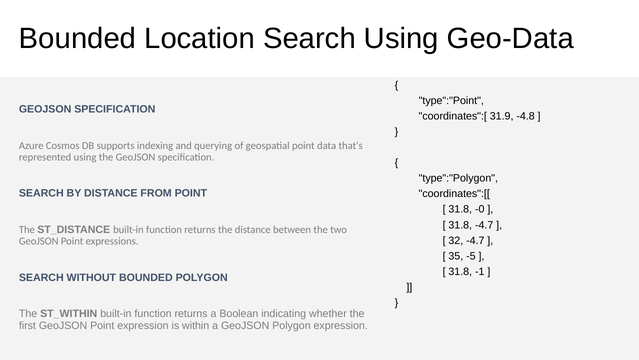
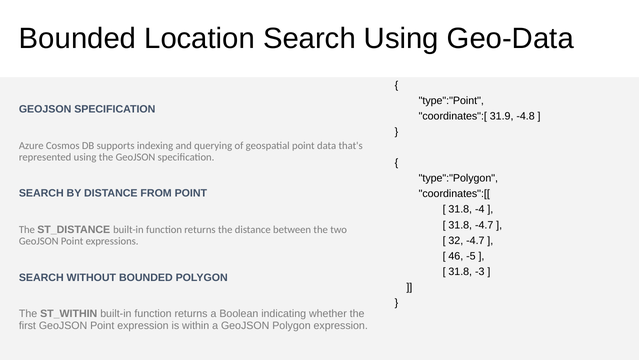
-0: -0 -> -4
35: 35 -> 46
-1: -1 -> -3
